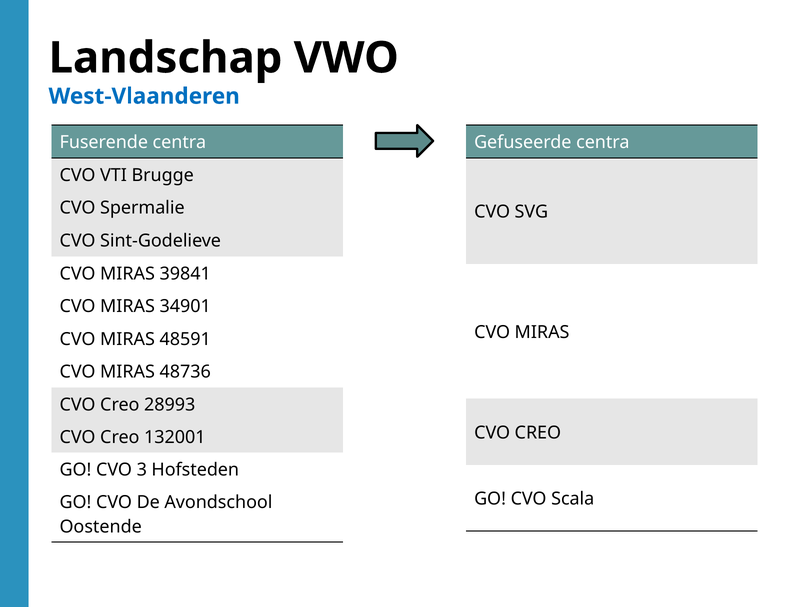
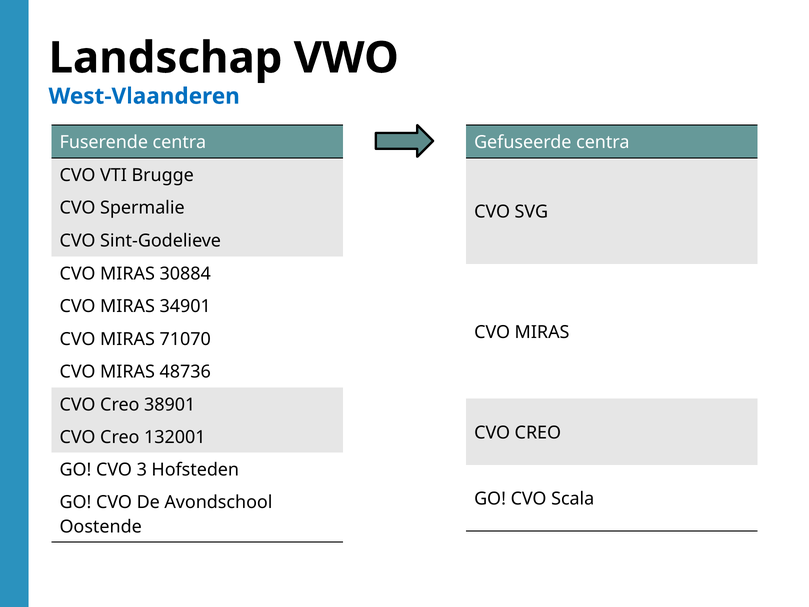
39841: 39841 -> 30884
48591: 48591 -> 71070
28993: 28993 -> 38901
